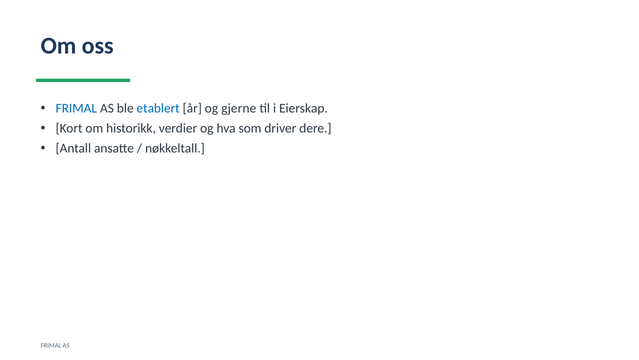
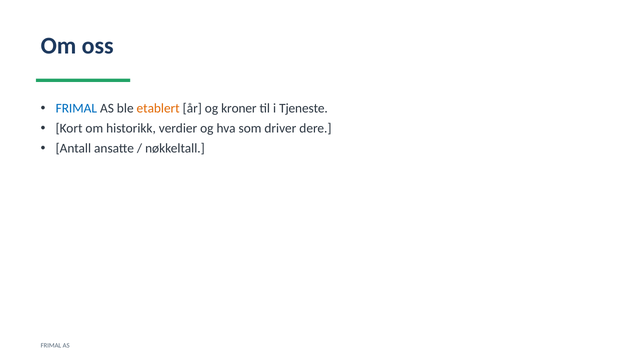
etablert colour: blue -> orange
gjerne: gjerne -> kroner
Eierskap: Eierskap -> Tjeneste
